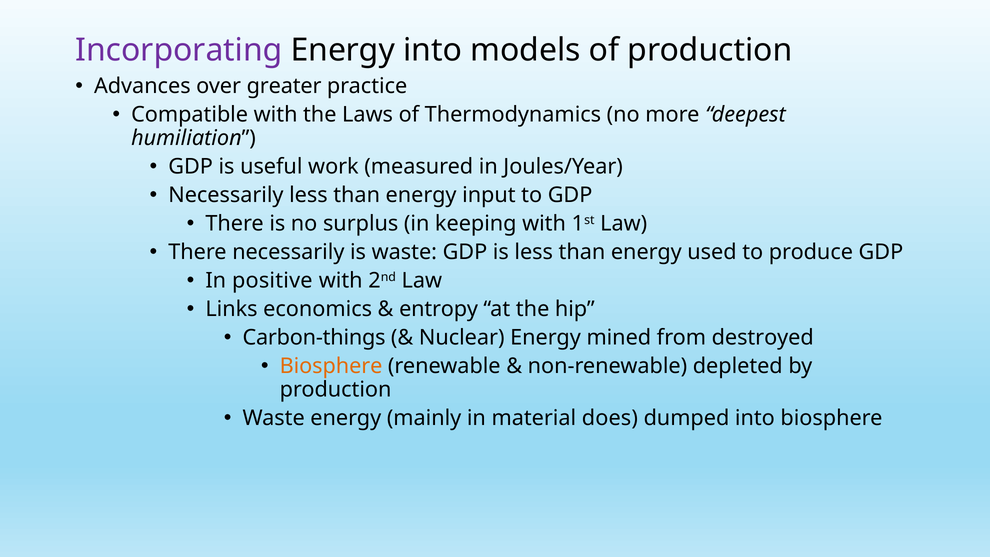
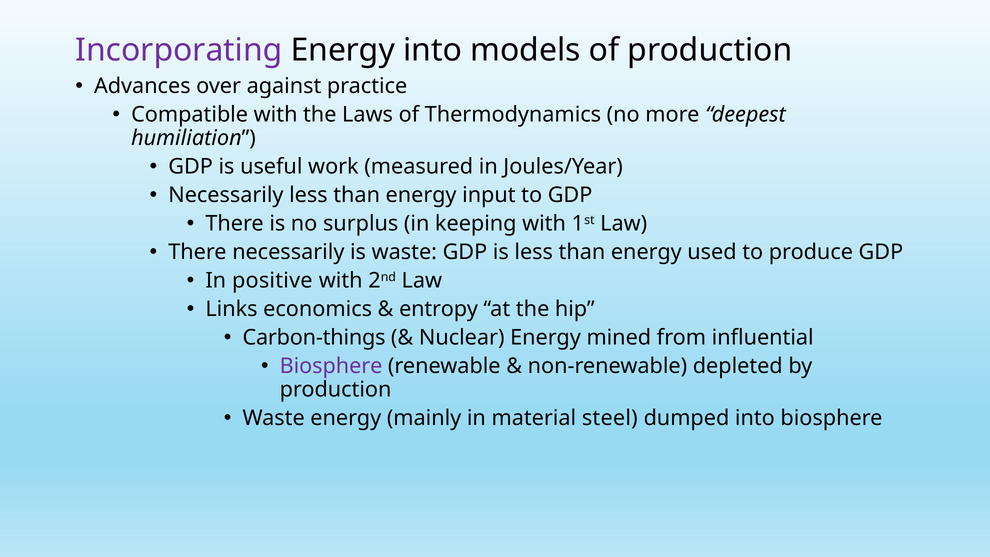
greater: greater -> against
destroyed: destroyed -> influential
Biosphere at (331, 366) colour: orange -> purple
does: does -> steel
